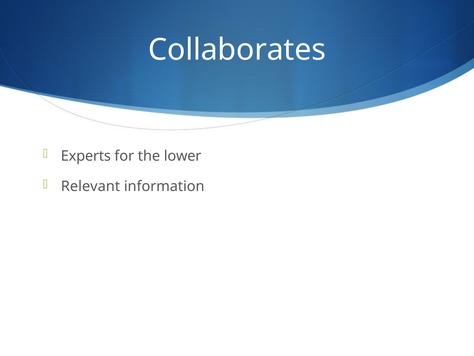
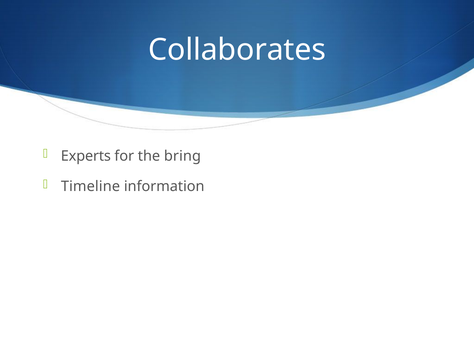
lower: lower -> bring
Relevant: Relevant -> Timeline
